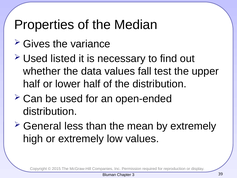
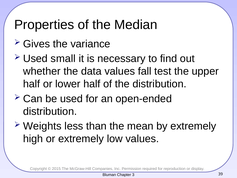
listed: listed -> small
General: General -> Weights
